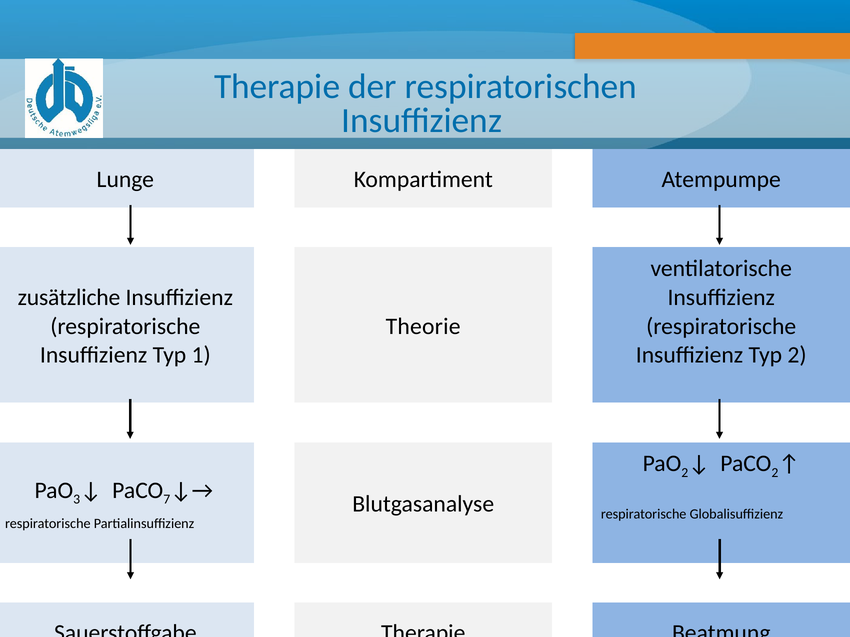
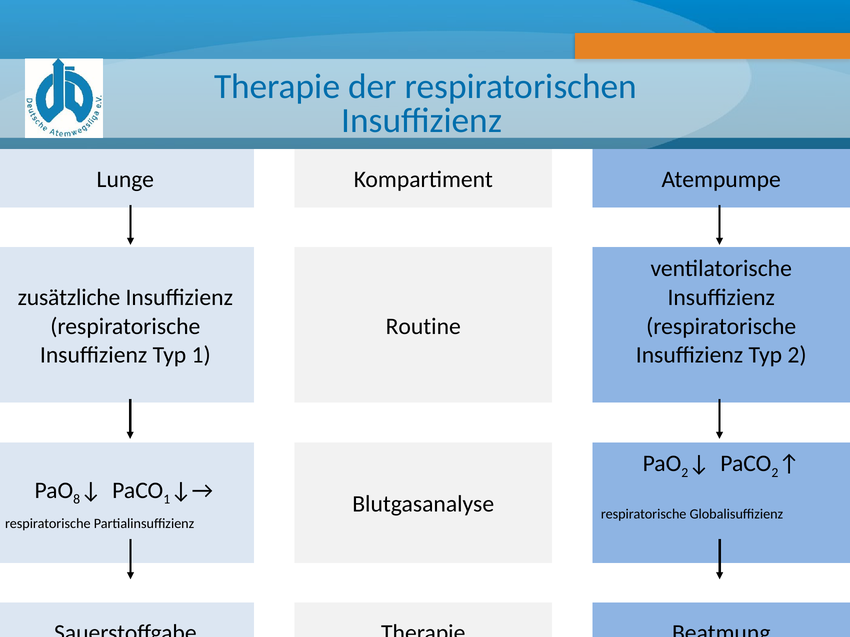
Theorie: Theorie -> Routine
3: 3 -> 8
7 at (167, 500): 7 -> 1
